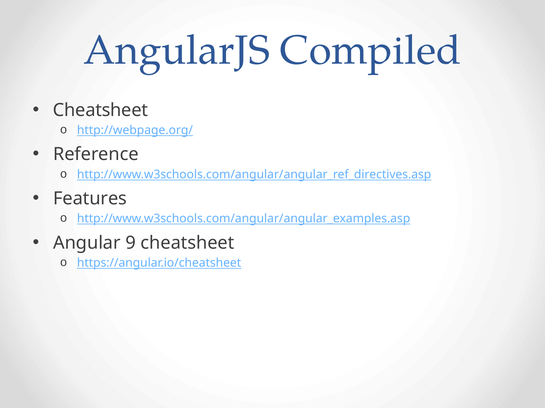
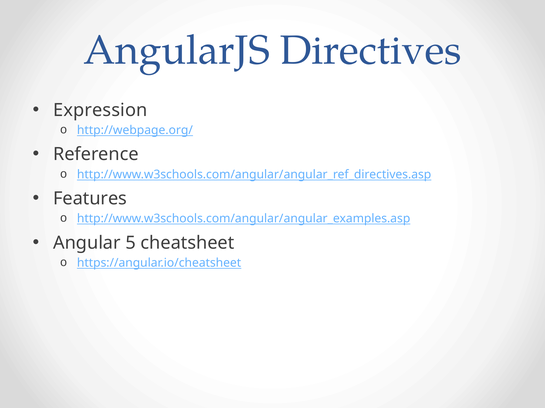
Compiled: Compiled -> Directives
Cheatsheet at (100, 110): Cheatsheet -> Expression
9: 9 -> 5
